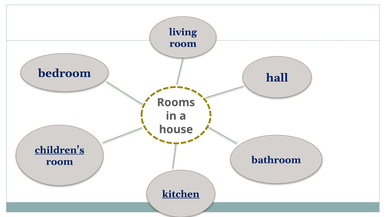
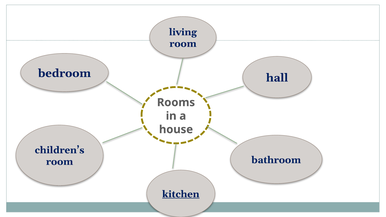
children’s underline: present -> none
